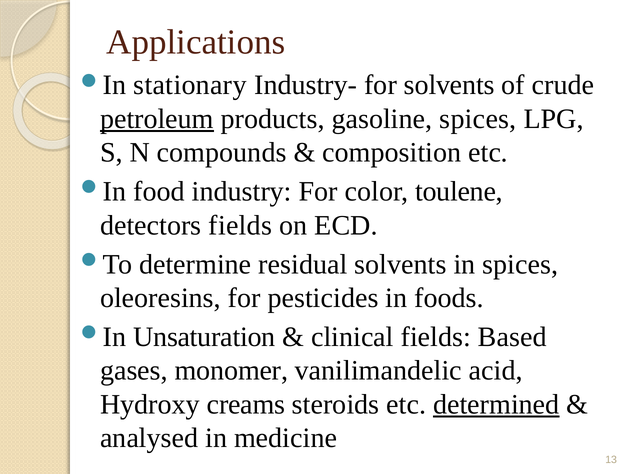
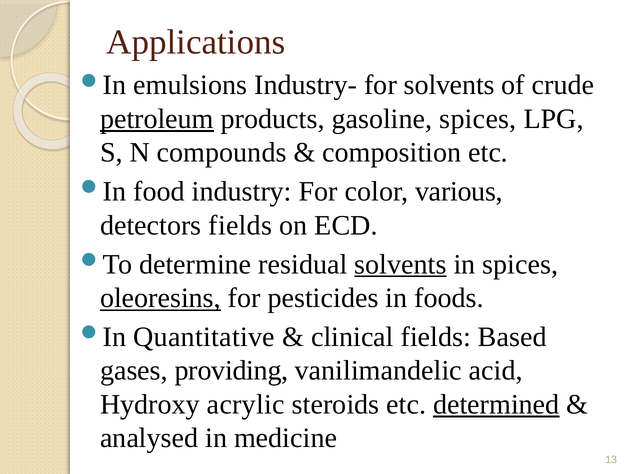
stationary: stationary -> emulsions
toulene: toulene -> various
solvents at (400, 264) underline: none -> present
oleoresins underline: none -> present
Unsaturation: Unsaturation -> Quantitative
monomer: monomer -> providing
creams: creams -> acrylic
